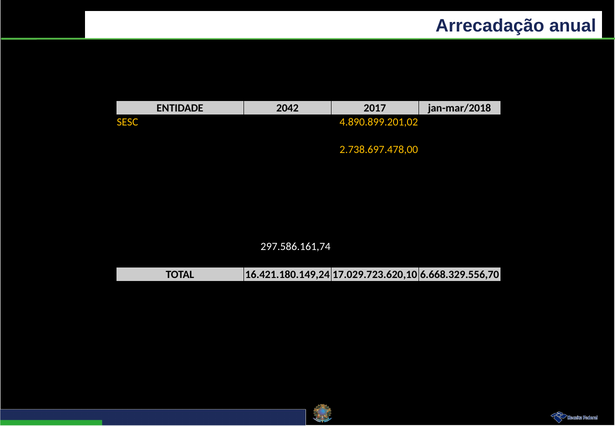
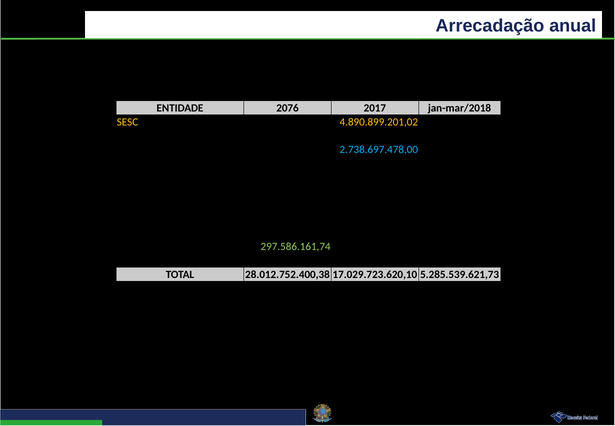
2042: 2042 -> 2076
2.738.697.478,00 colour: yellow -> light blue
319.318.783,61: 319.318.783,61 -> 577.799.983,43
297.586.161,74 colour: white -> light green
16.421.180.149,24: 16.421.180.149,24 -> 28.012.752.400,38
6.668.329.556,70: 6.668.329.556,70 -> 5.285.539.621,73
